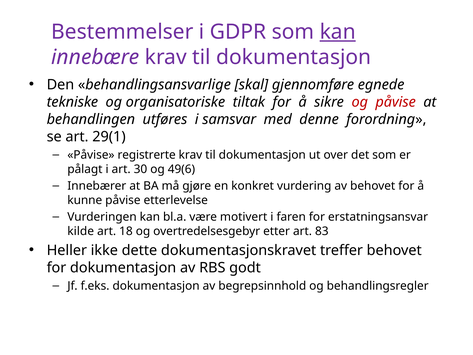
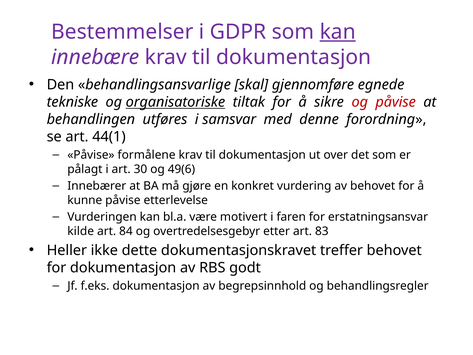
organisatoriske underline: none -> present
29(1: 29(1 -> 44(1
registrerte: registrerte -> formålene
18: 18 -> 84
